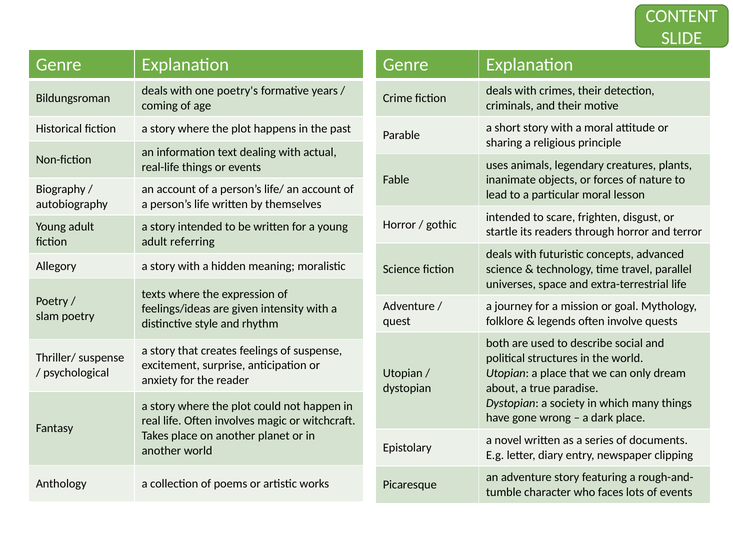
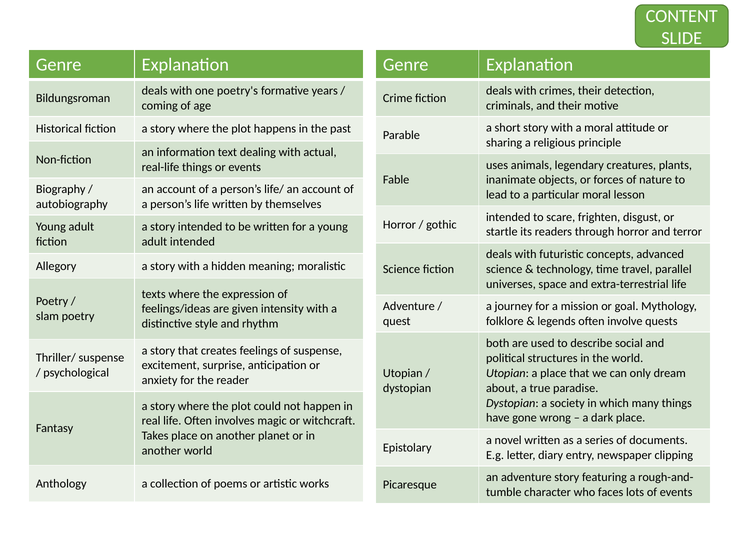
adult referring: referring -> intended
